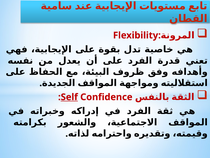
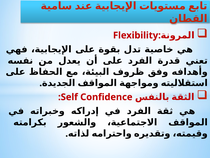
Self underline: present -> none
